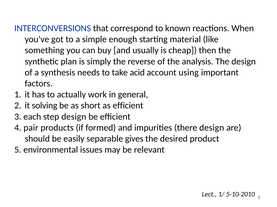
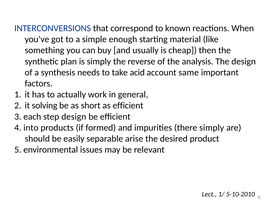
using: using -> same
pair: pair -> into
there design: design -> simply
gives: gives -> arise
